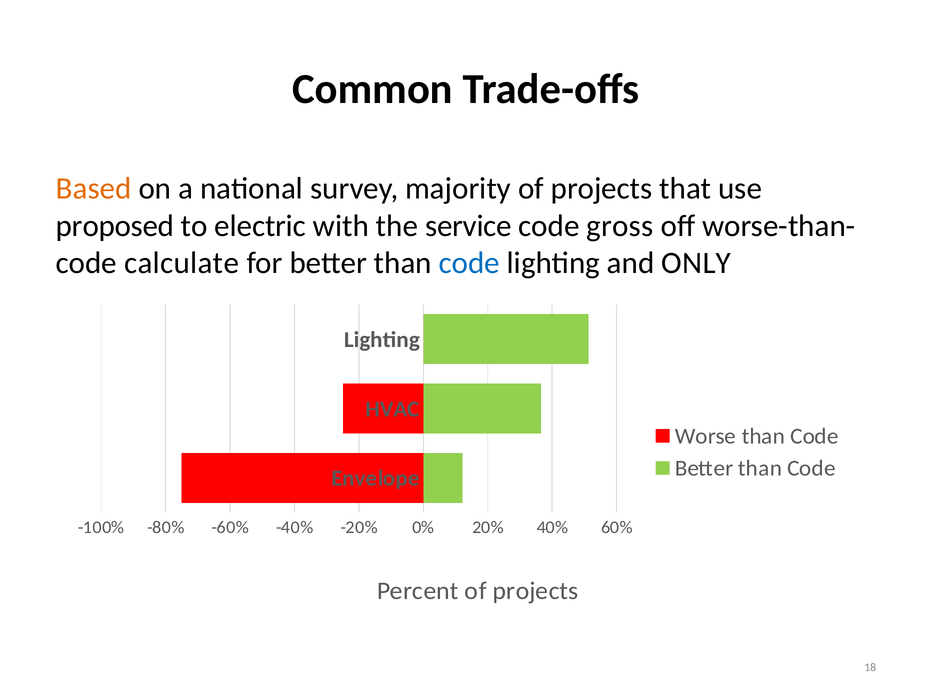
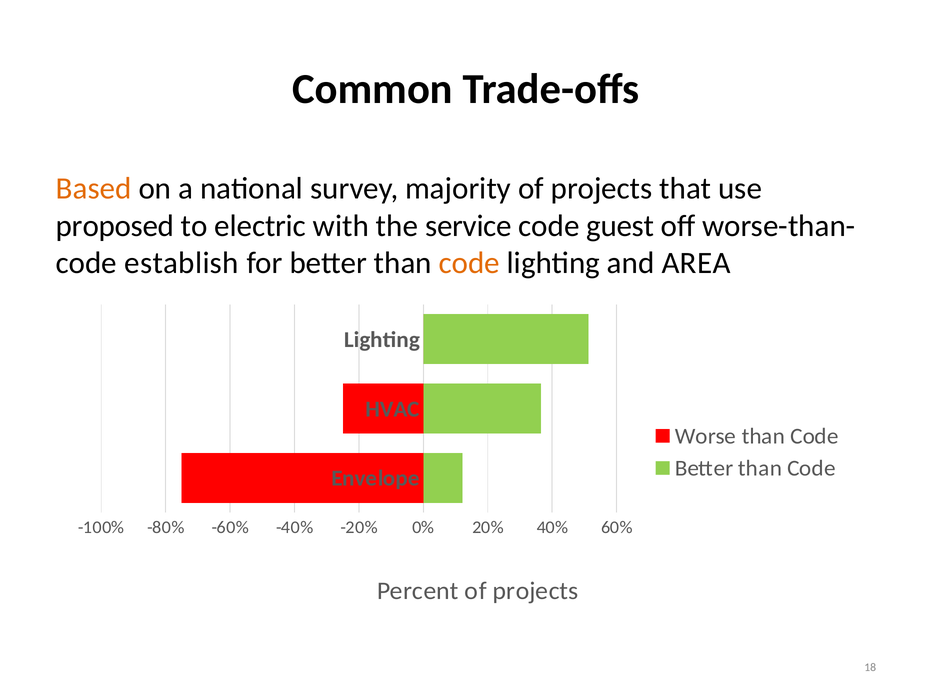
gross: gross -> guest
calculate: calculate -> establish
code at (469, 263) colour: blue -> orange
ONLY: ONLY -> AREA
